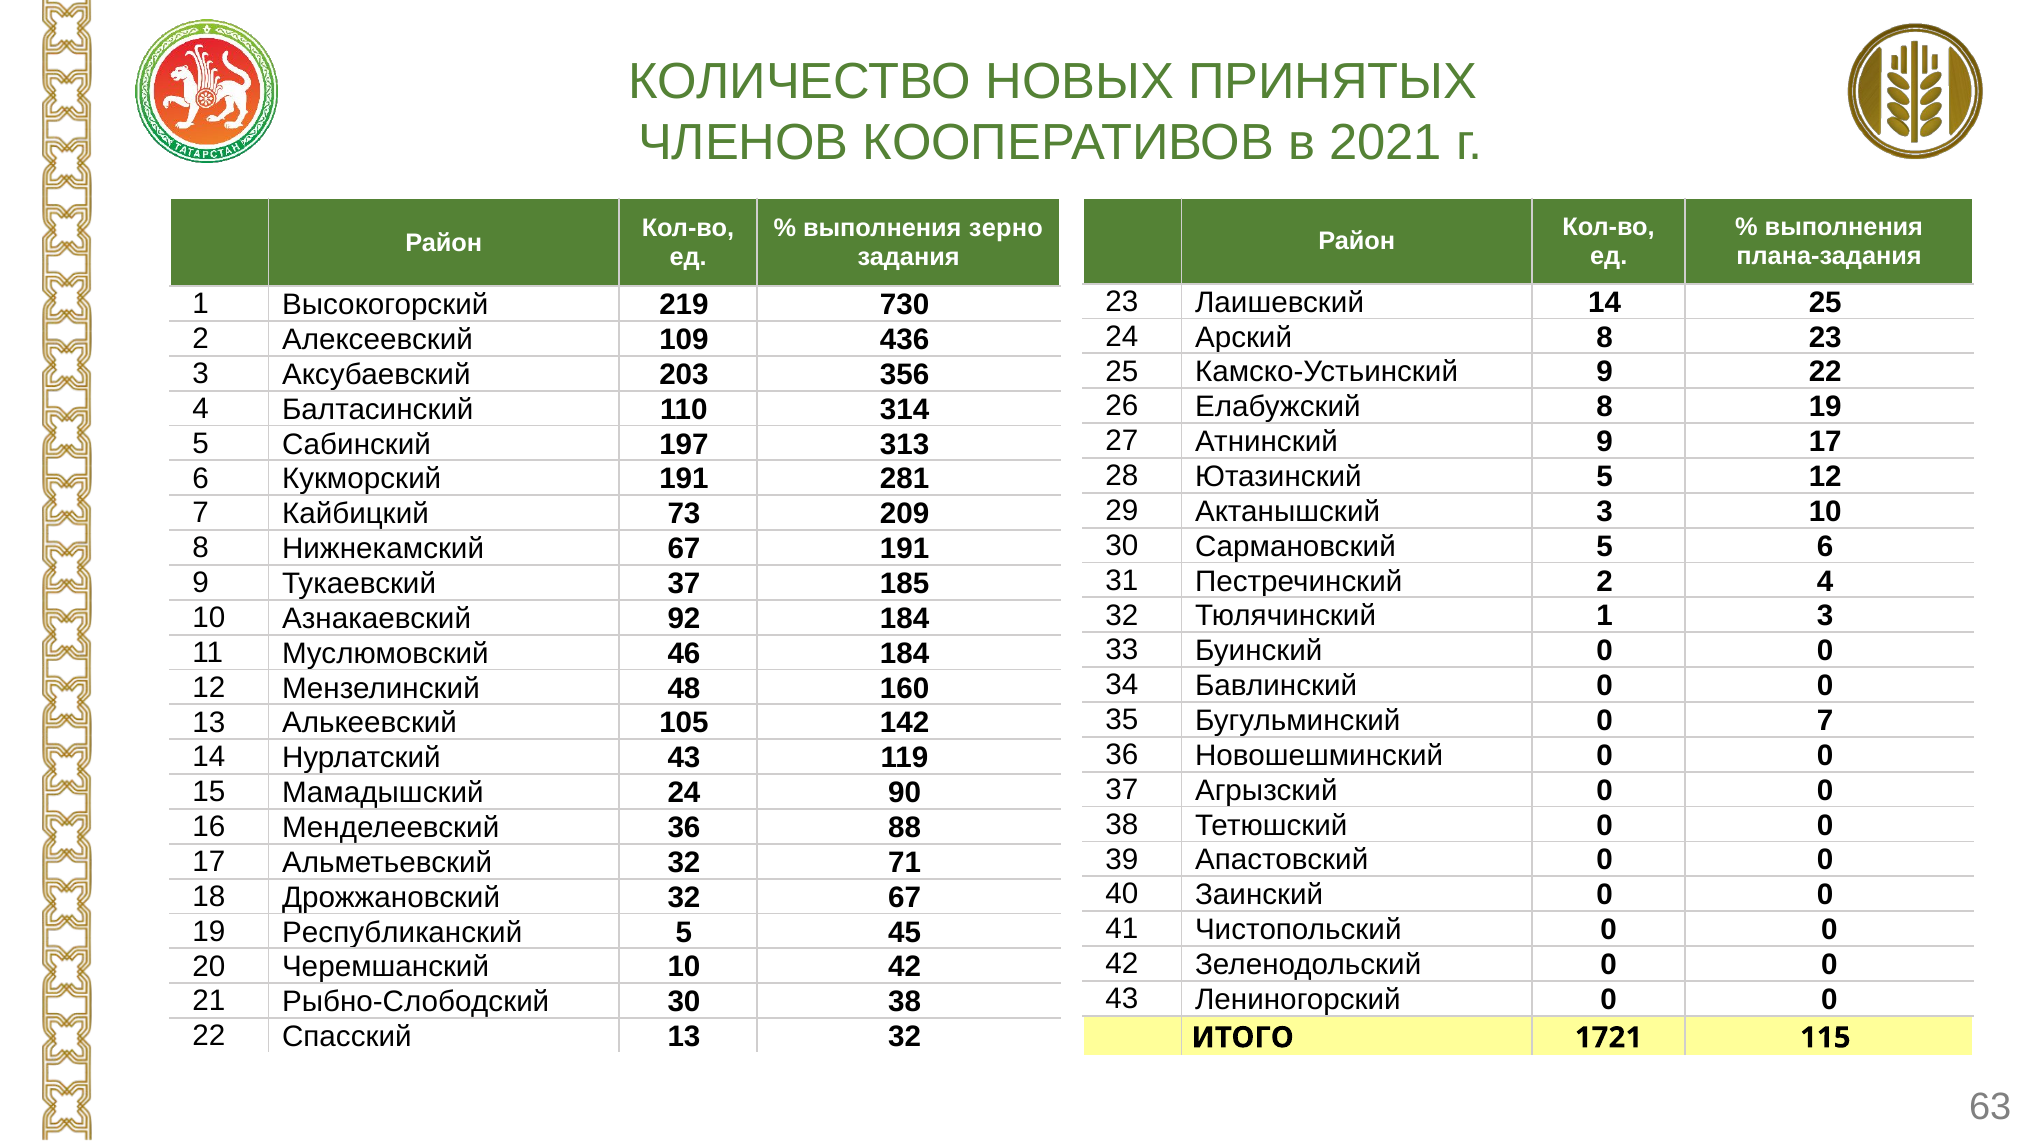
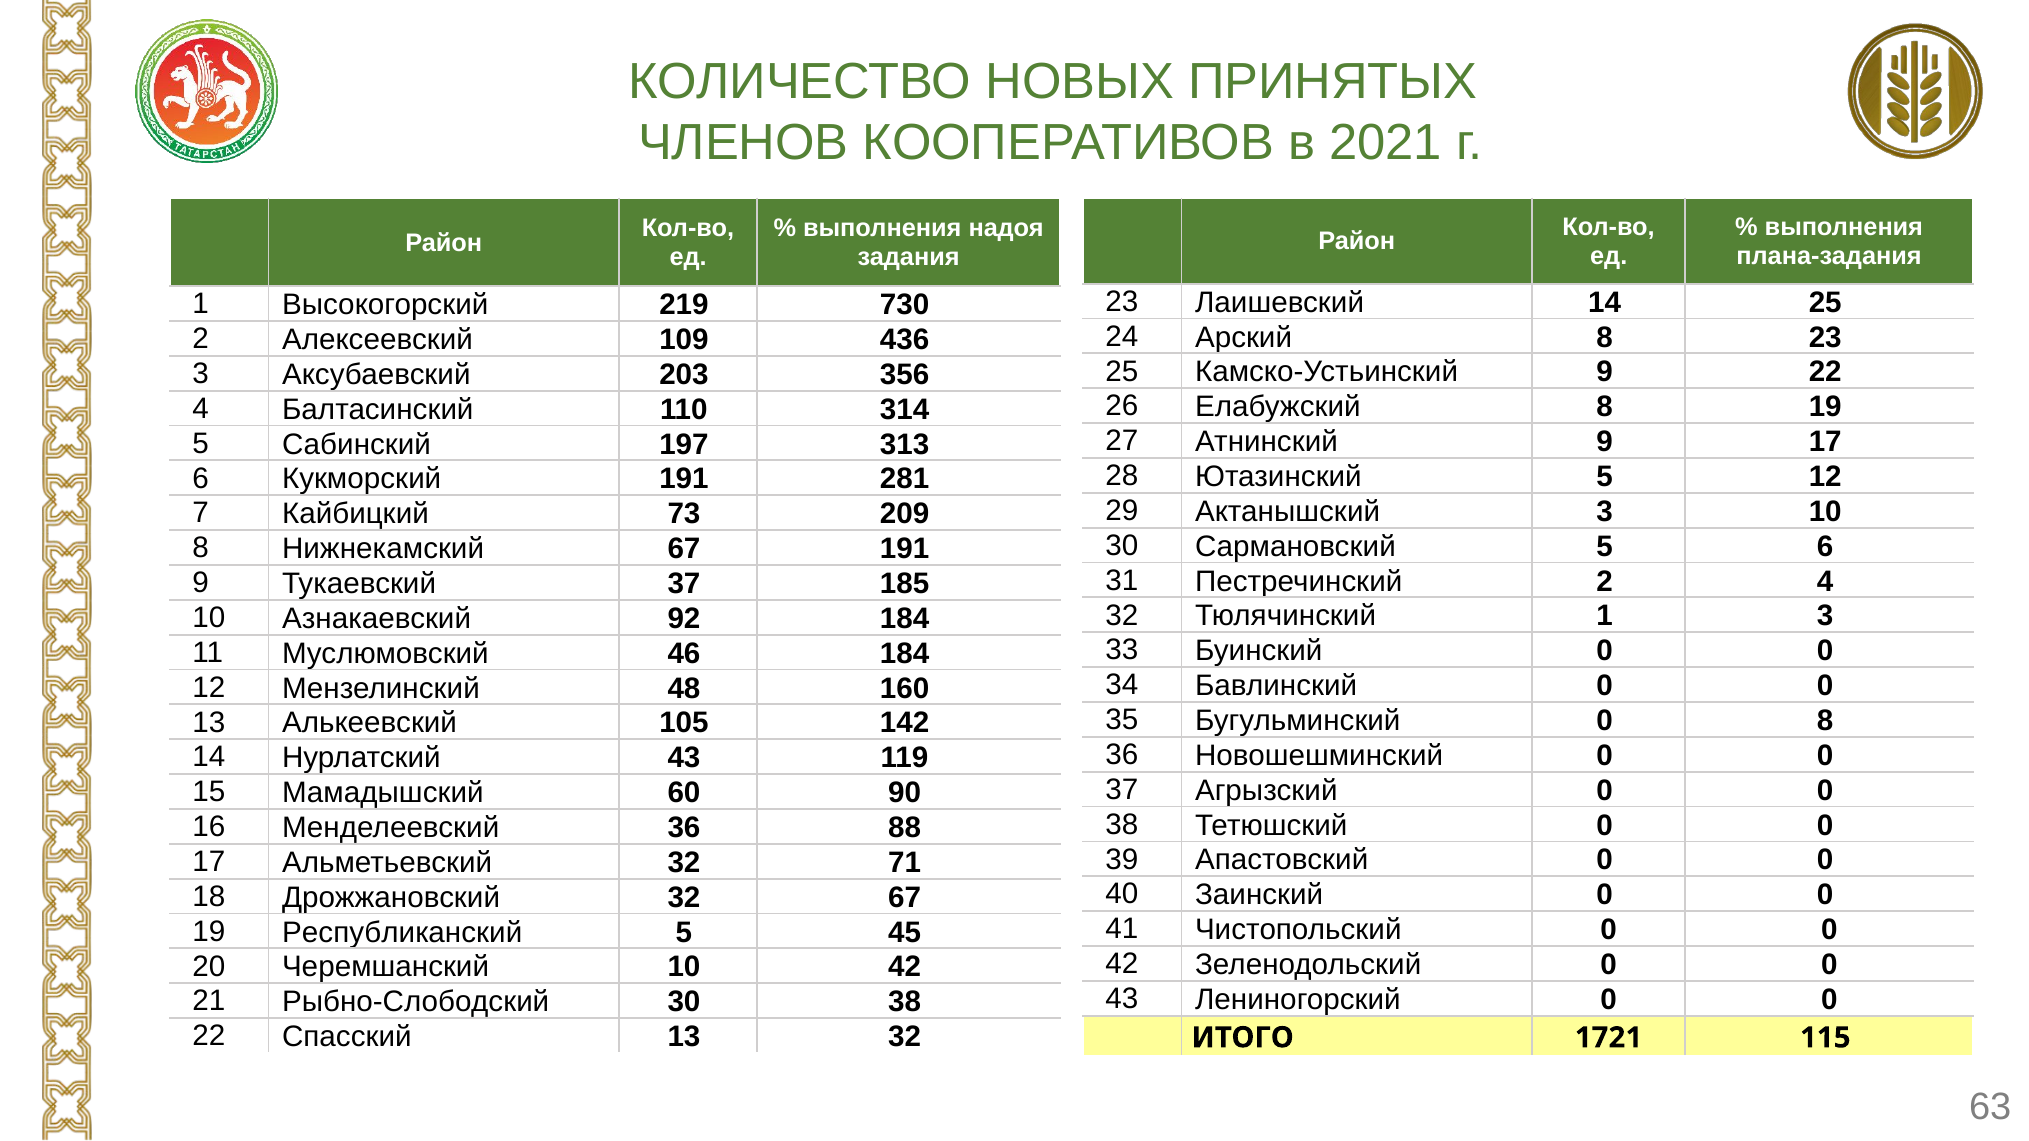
зерно: зерно -> надоя
0 7: 7 -> 8
Мамадышский 24: 24 -> 60
